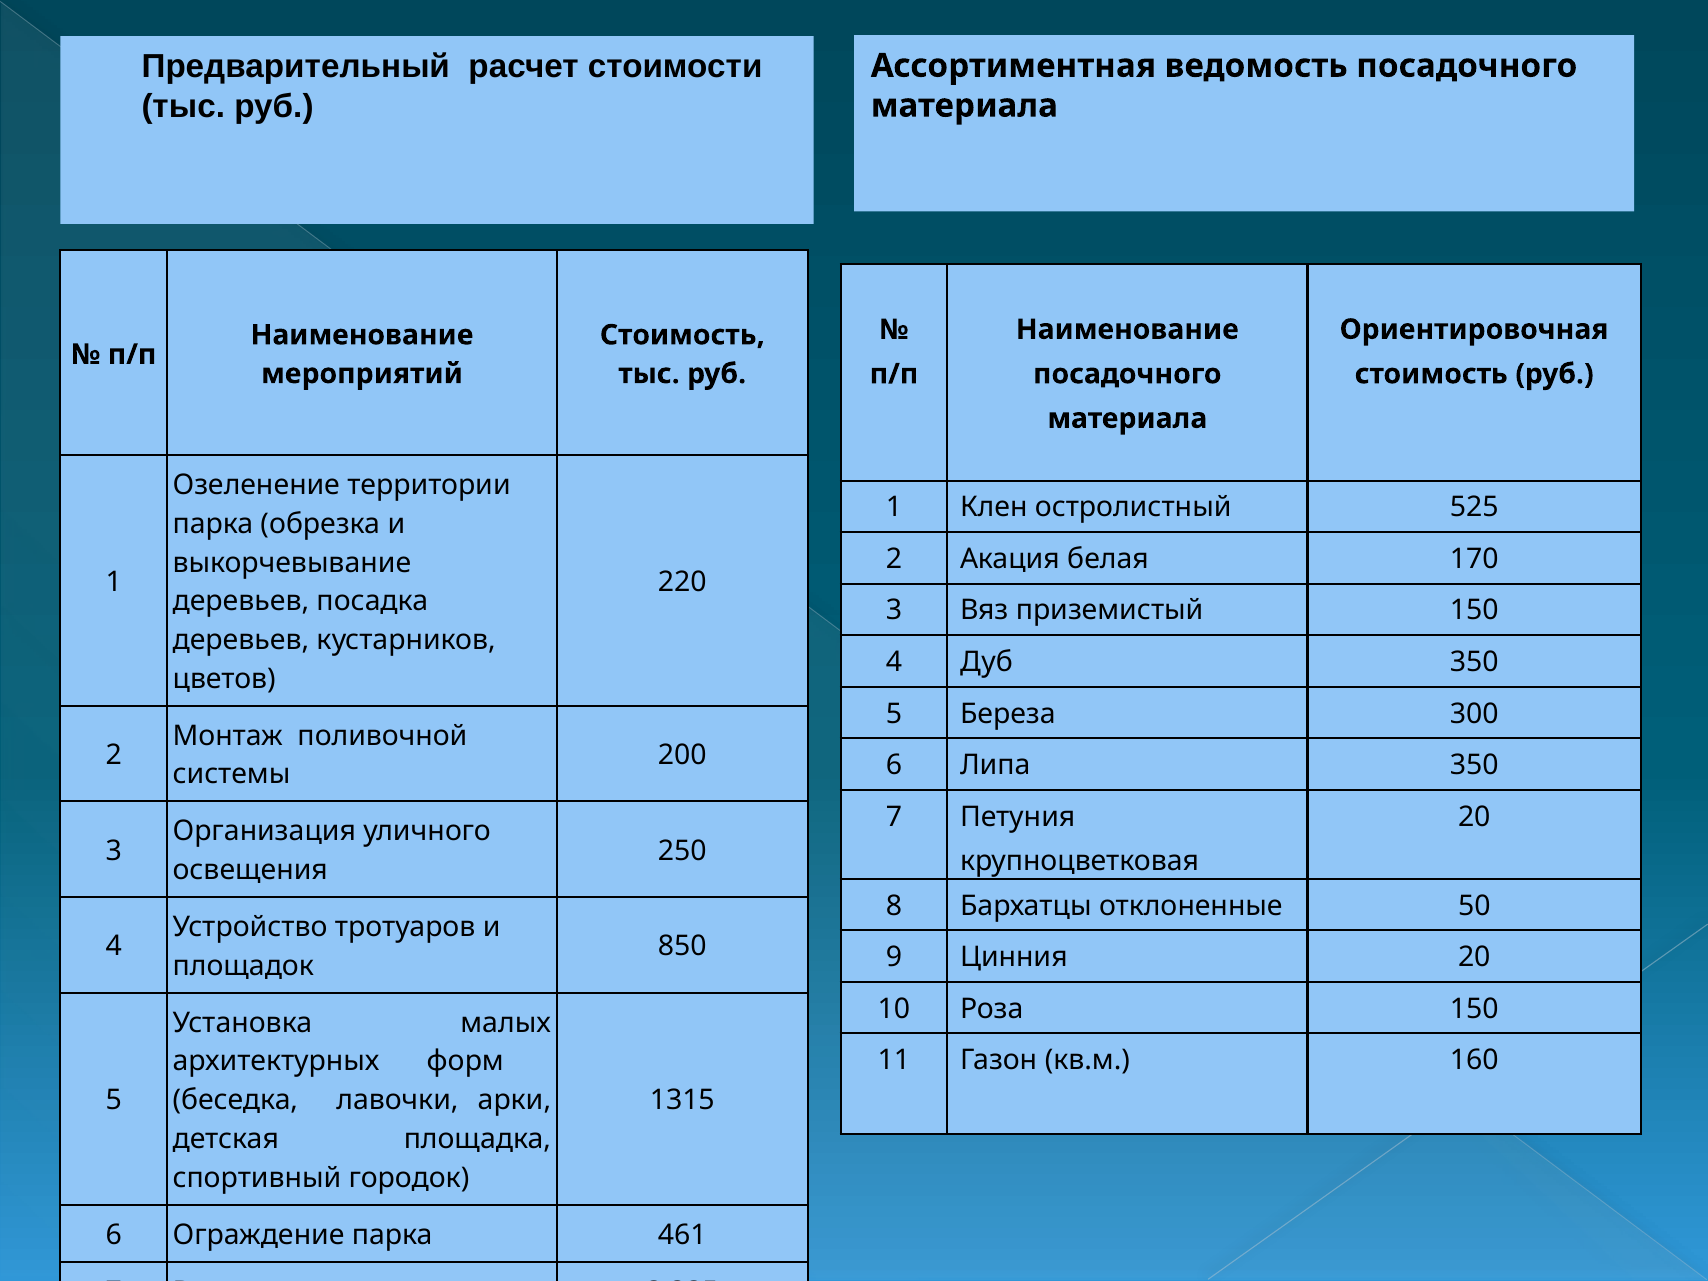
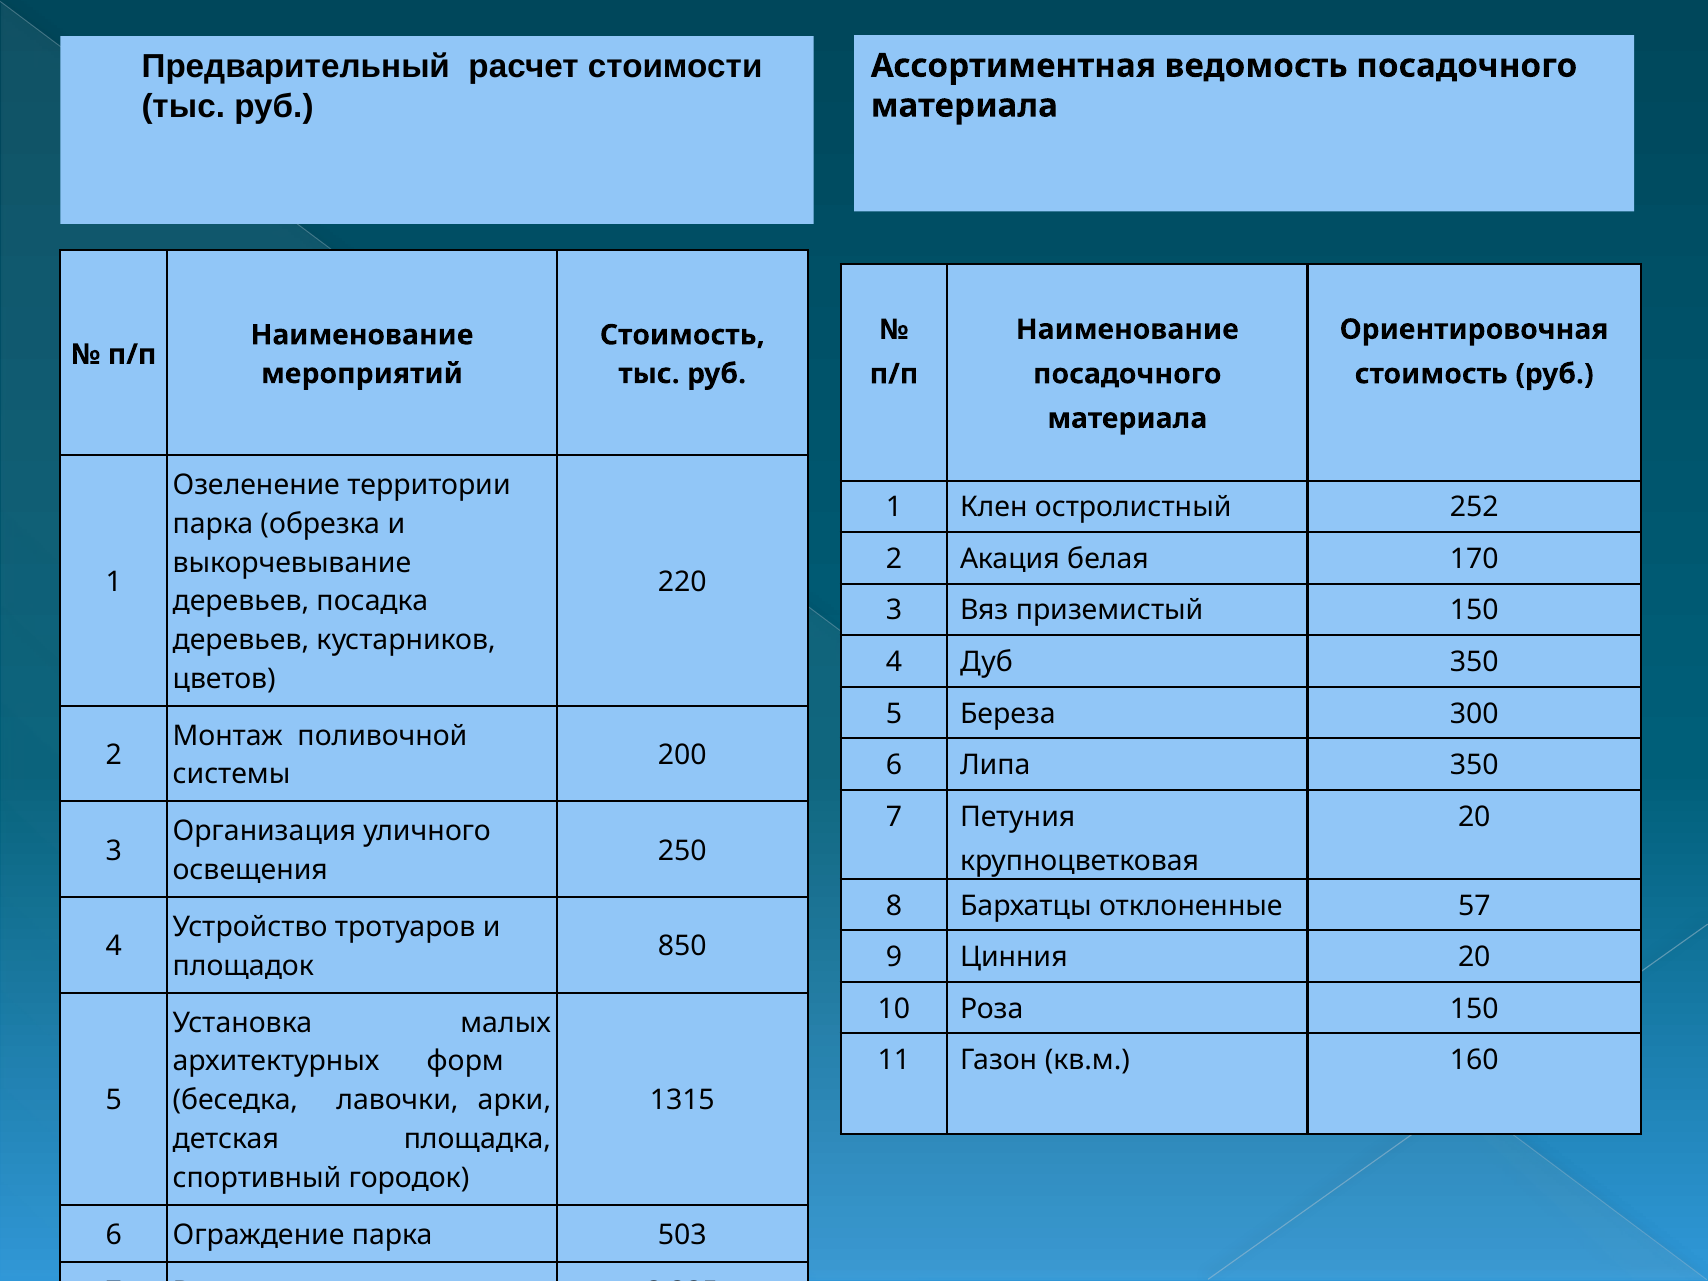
525: 525 -> 252
50: 50 -> 57
461: 461 -> 503
